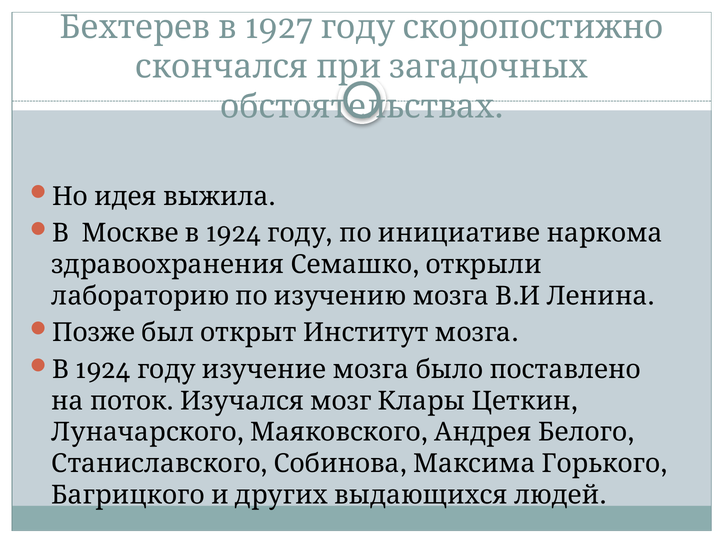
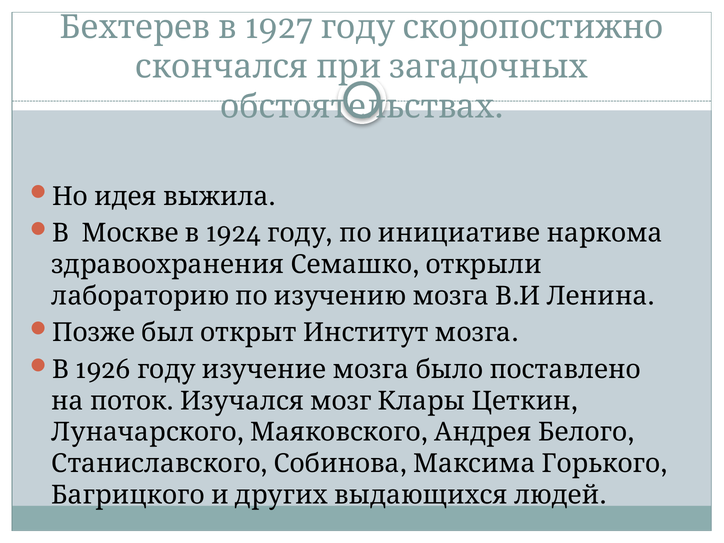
1924 at (103, 370): 1924 -> 1926
